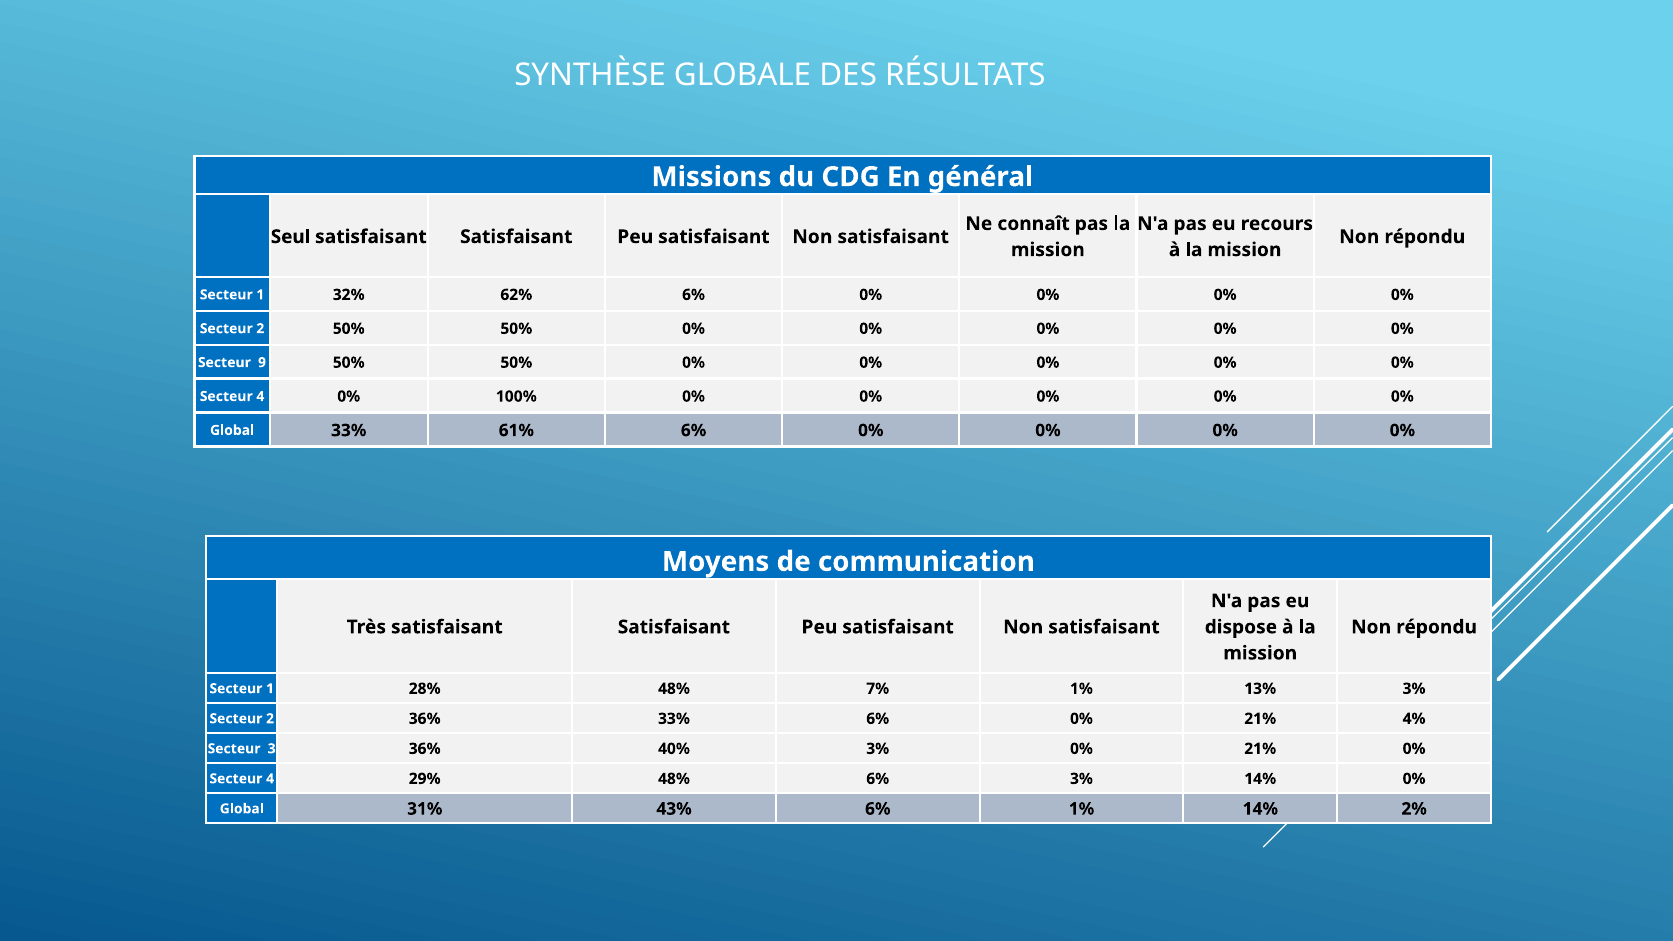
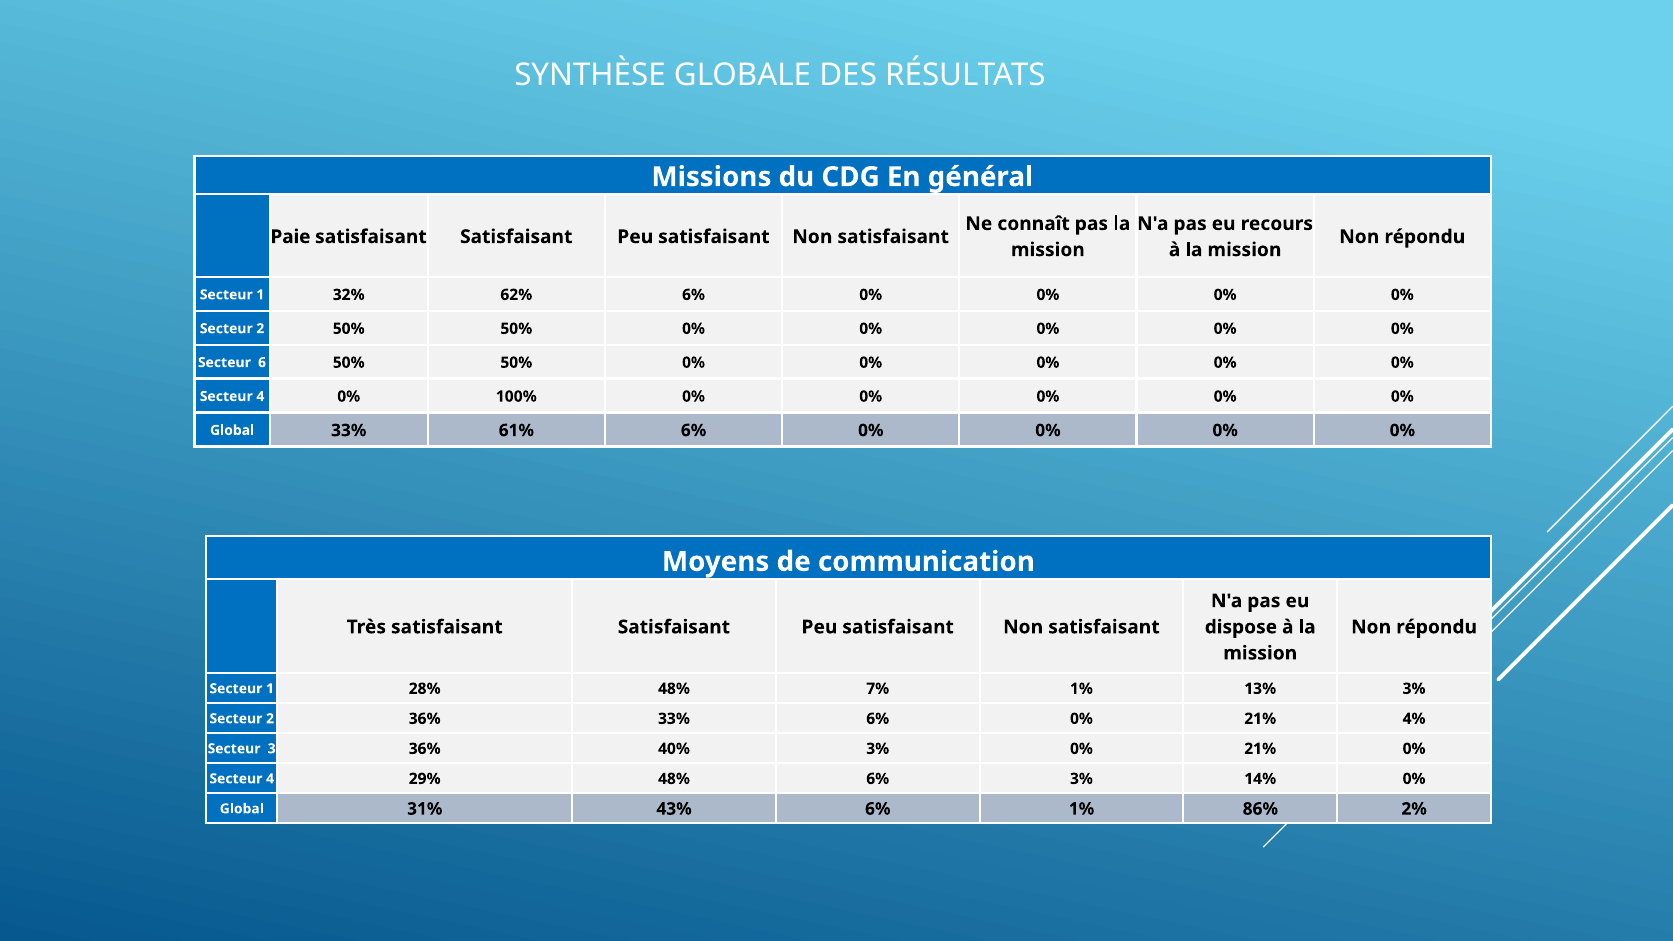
Seul: Seul -> Paie
9: 9 -> 6
1% 14%: 14% -> 86%
